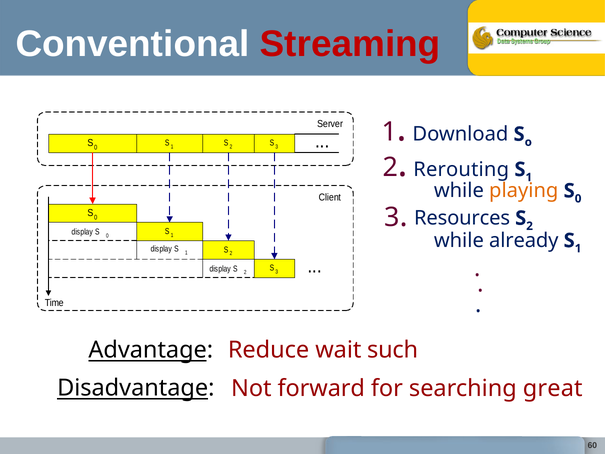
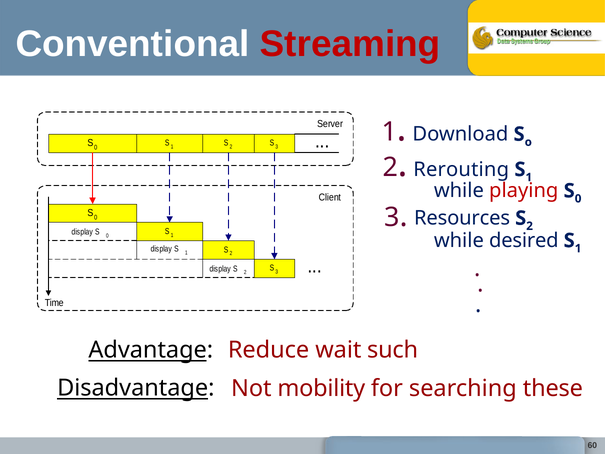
playing colour: orange -> red
already: already -> desired
forward: forward -> mobility
great: great -> these
